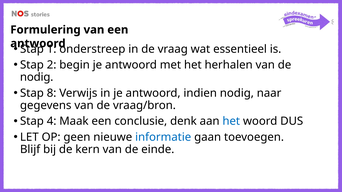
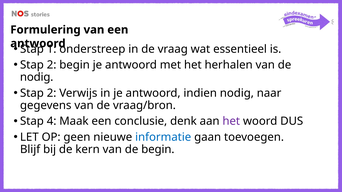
8 at (52, 93): 8 -> 2
het at (231, 121) colour: blue -> purple
de einde: einde -> begin
